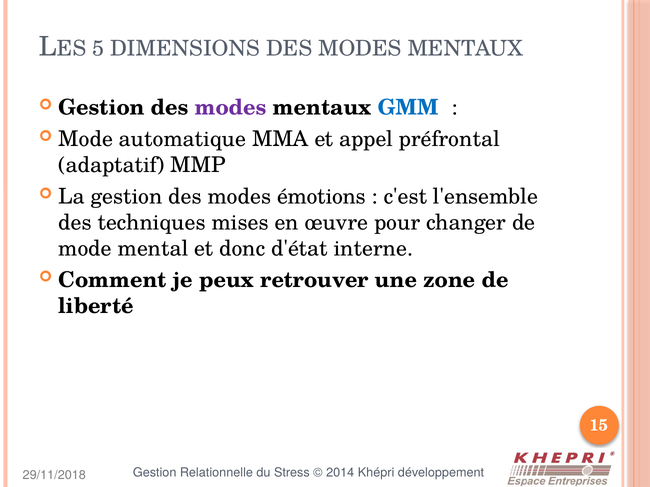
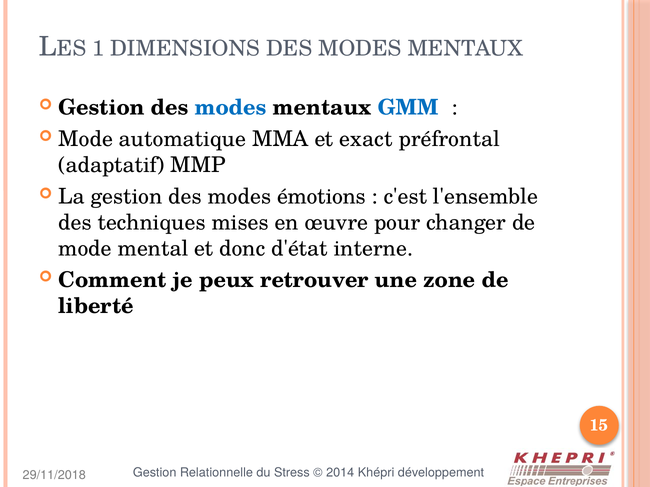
5: 5 -> 1
modes at (231, 108) colour: purple -> blue
appel: appel -> exact
